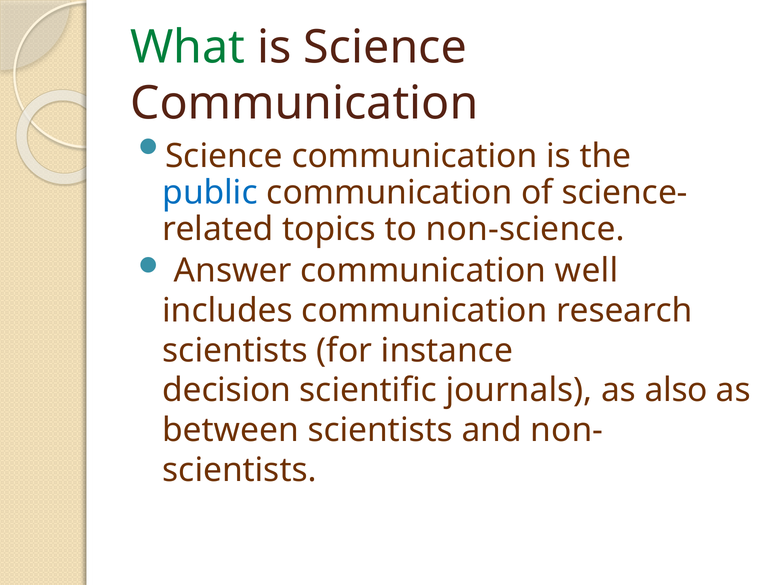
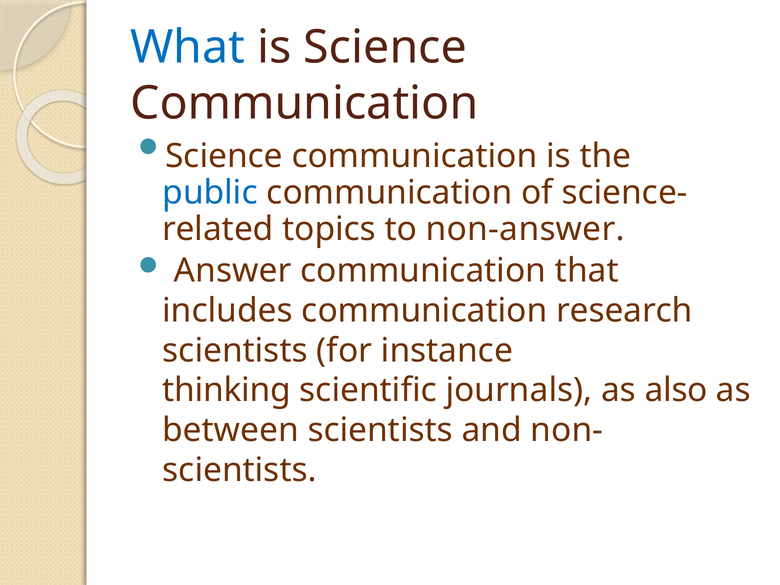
What colour: green -> blue
non-science: non-science -> non-answer
well: well -> that
decision: decision -> thinking
